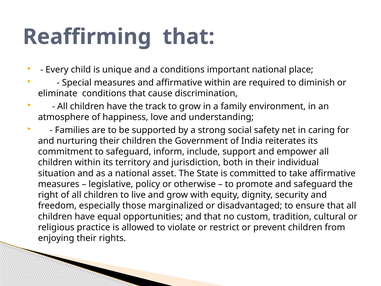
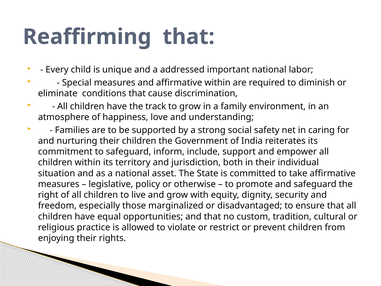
a conditions: conditions -> addressed
place: place -> labor
